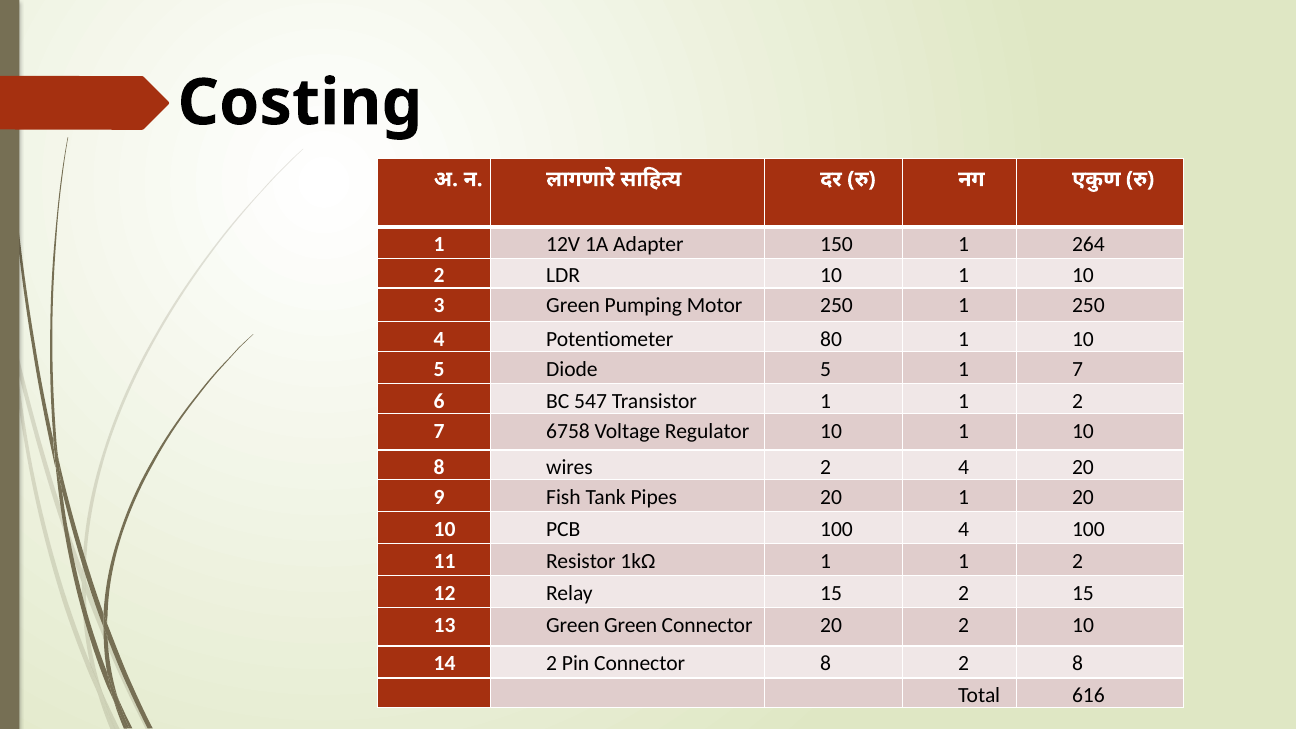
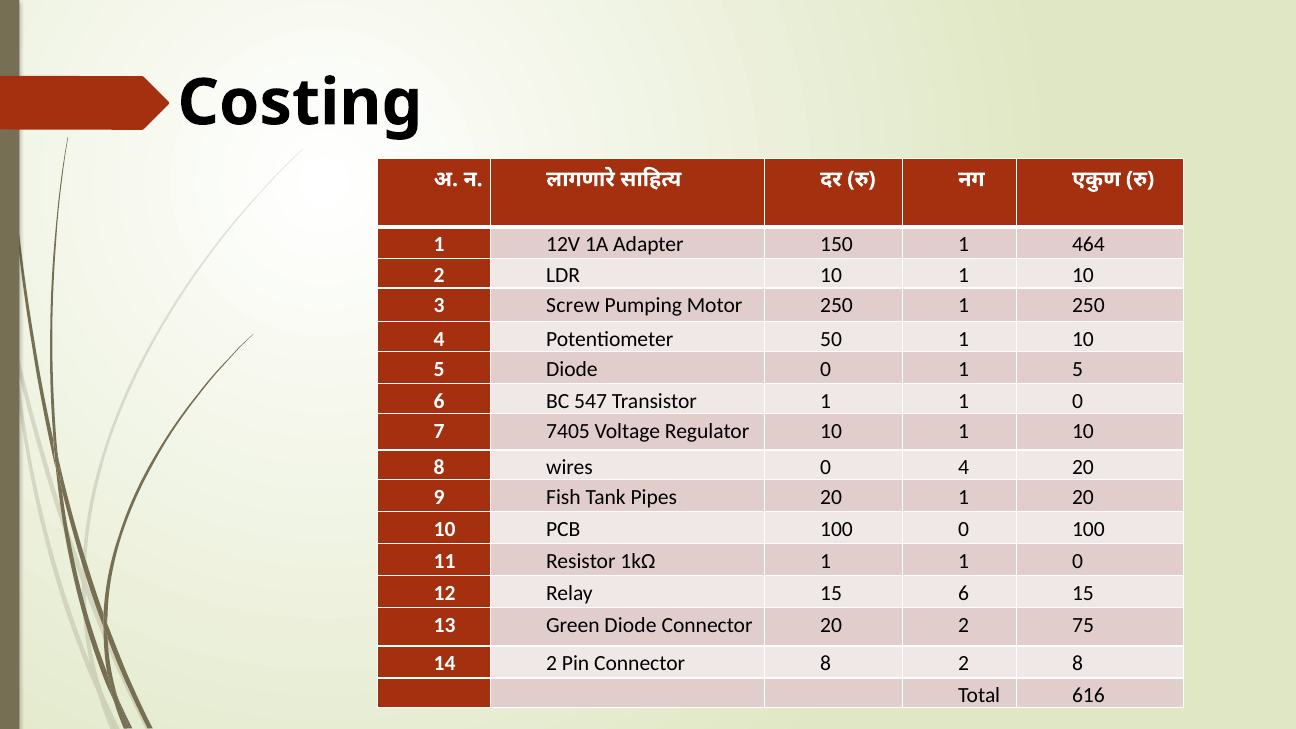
264: 264 -> 464
3 Green: Green -> Screw
80: 80 -> 50
Diode 5: 5 -> 0
1 7: 7 -> 5
Transistor 1 1 2: 2 -> 0
6758: 6758 -> 7405
wires 2: 2 -> 0
100 4: 4 -> 0
1kΩ 1 1 2: 2 -> 0
15 2: 2 -> 6
Green Green: Green -> Diode
2 10: 10 -> 75
